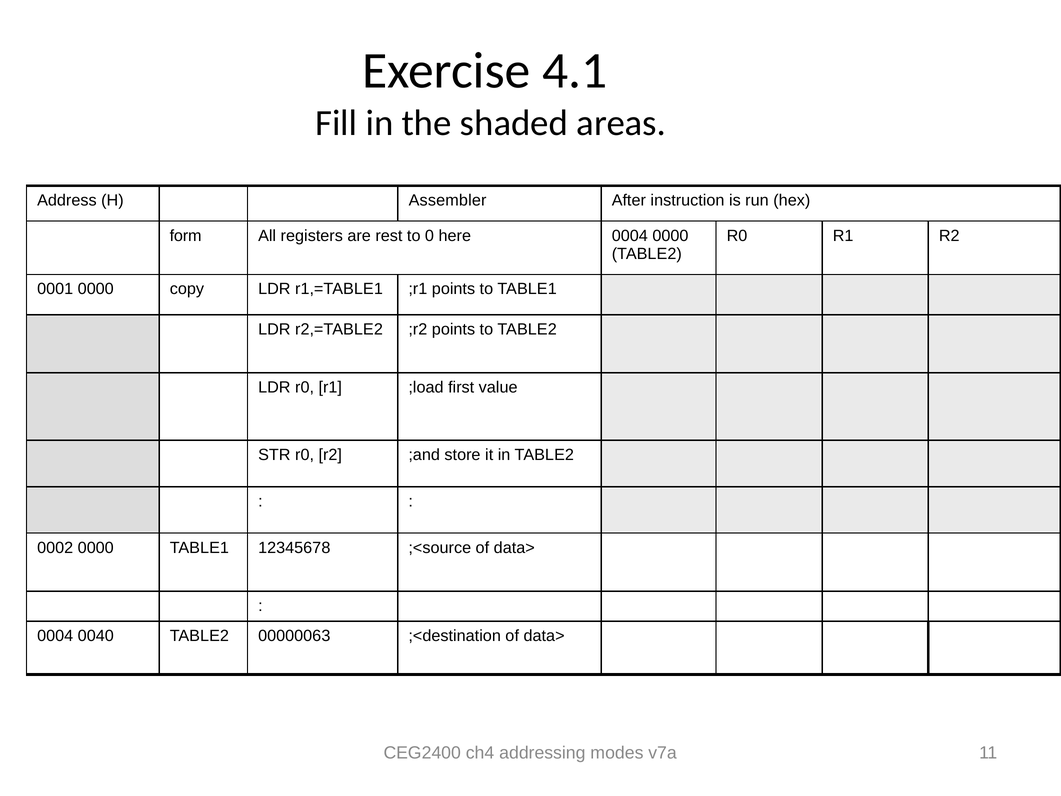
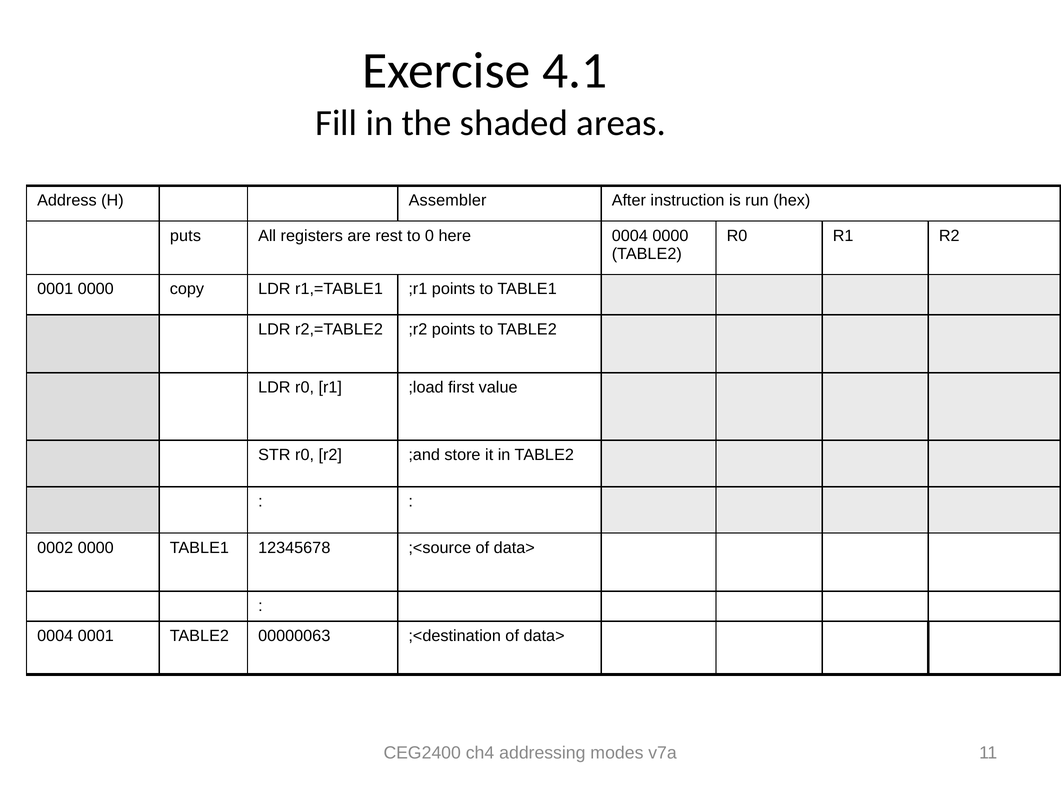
form: form -> puts
0004 0040: 0040 -> 0001
